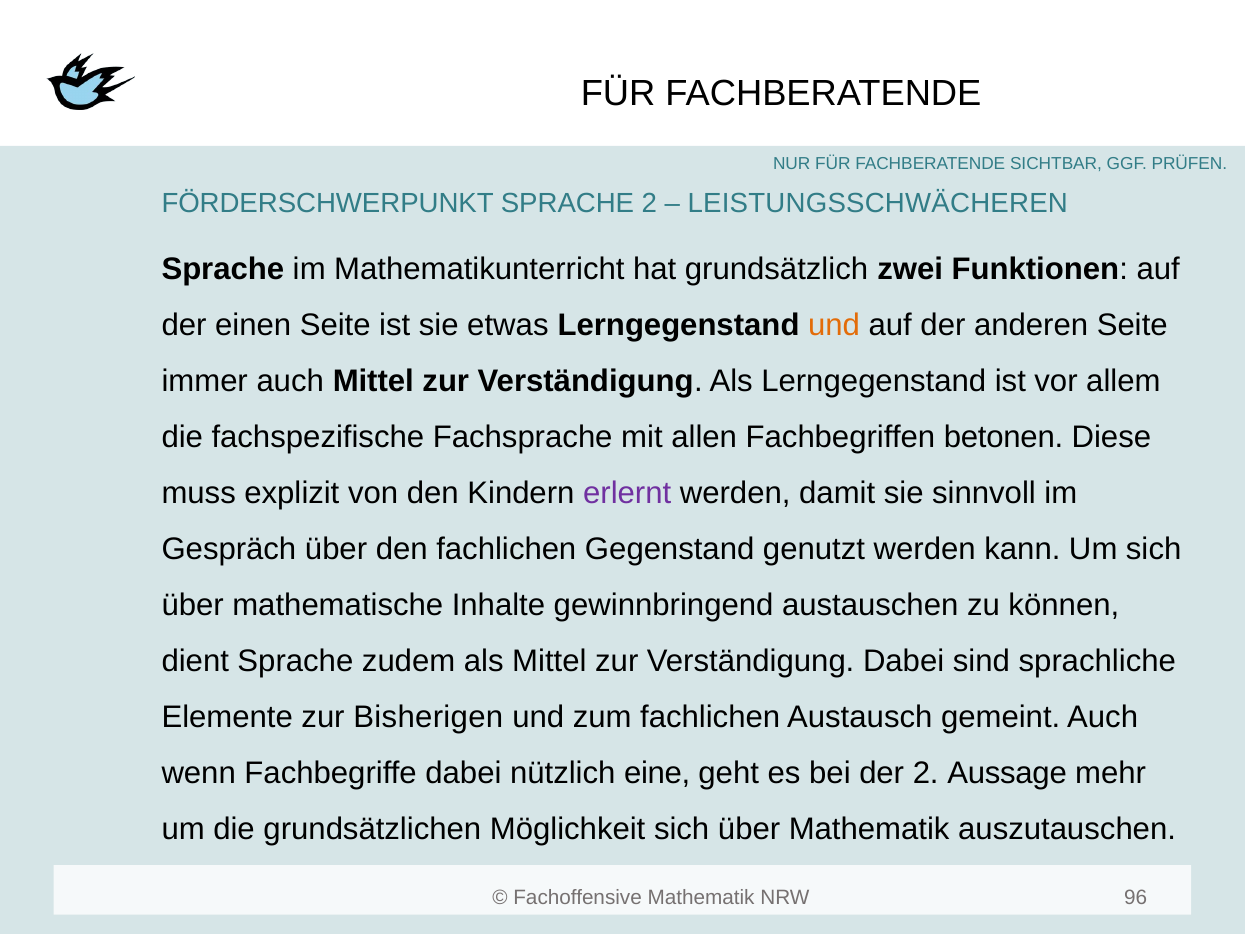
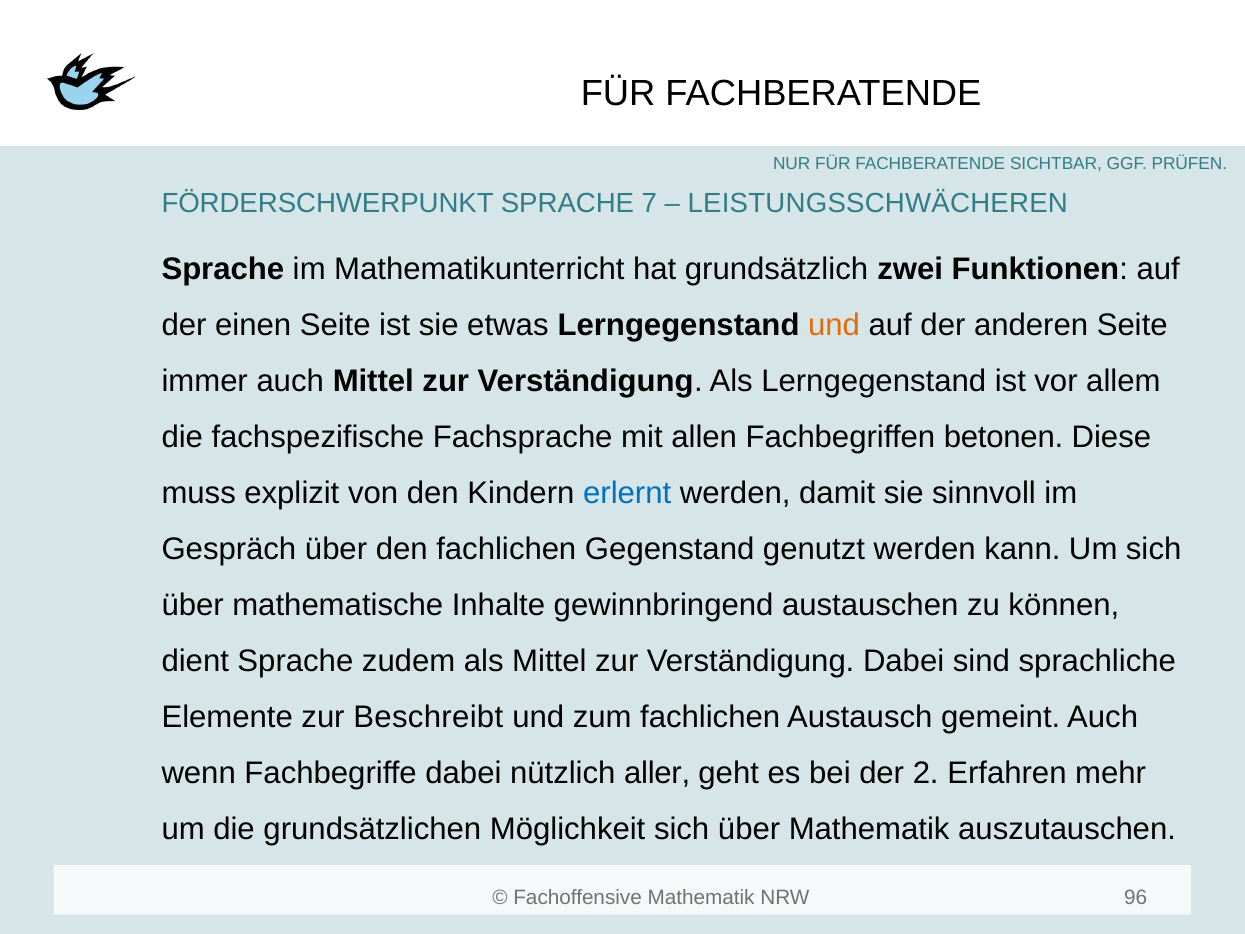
SPRACHE 2: 2 -> 7
erlernt colour: purple -> blue
Bisherigen: Bisherigen -> Beschreibt
eine: eine -> aller
Aussage: Aussage -> Erfahren
